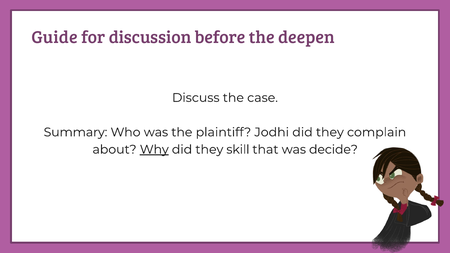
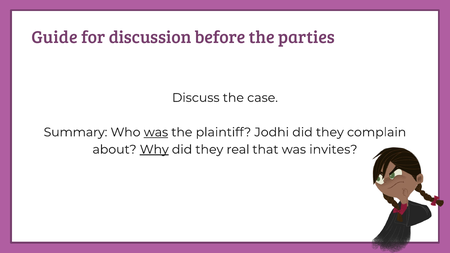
deepen: deepen -> parties
was at (156, 132) underline: none -> present
skill: skill -> real
decide: decide -> invites
